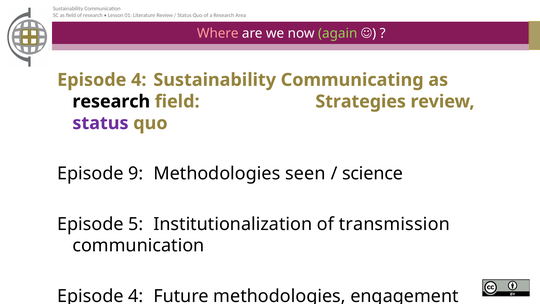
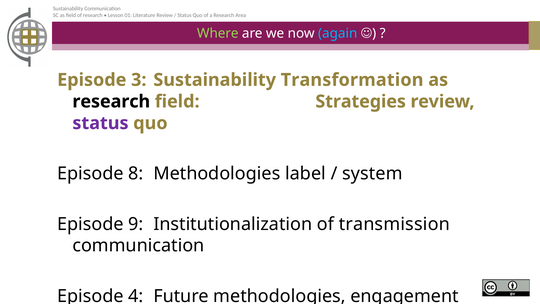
Where colour: pink -> light green
again colour: light green -> light blue
4 at (139, 80): 4 -> 3
Communicating: Communicating -> Transformation
9: 9 -> 8
seen: seen -> label
science: science -> system
5: 5 -> 9
